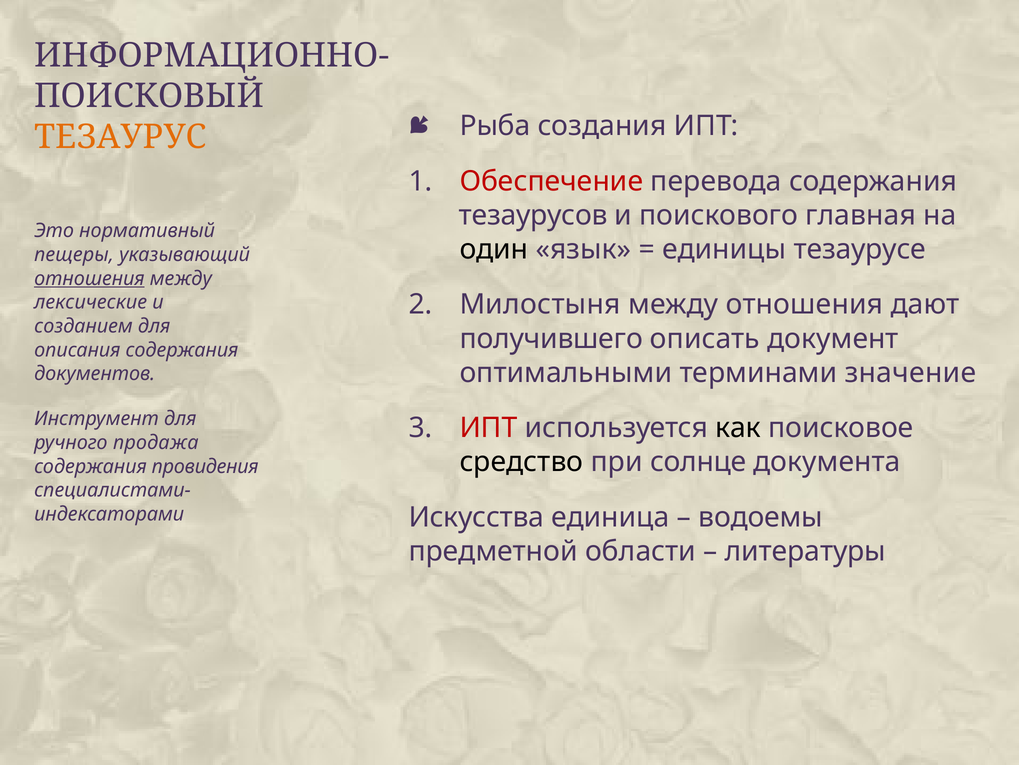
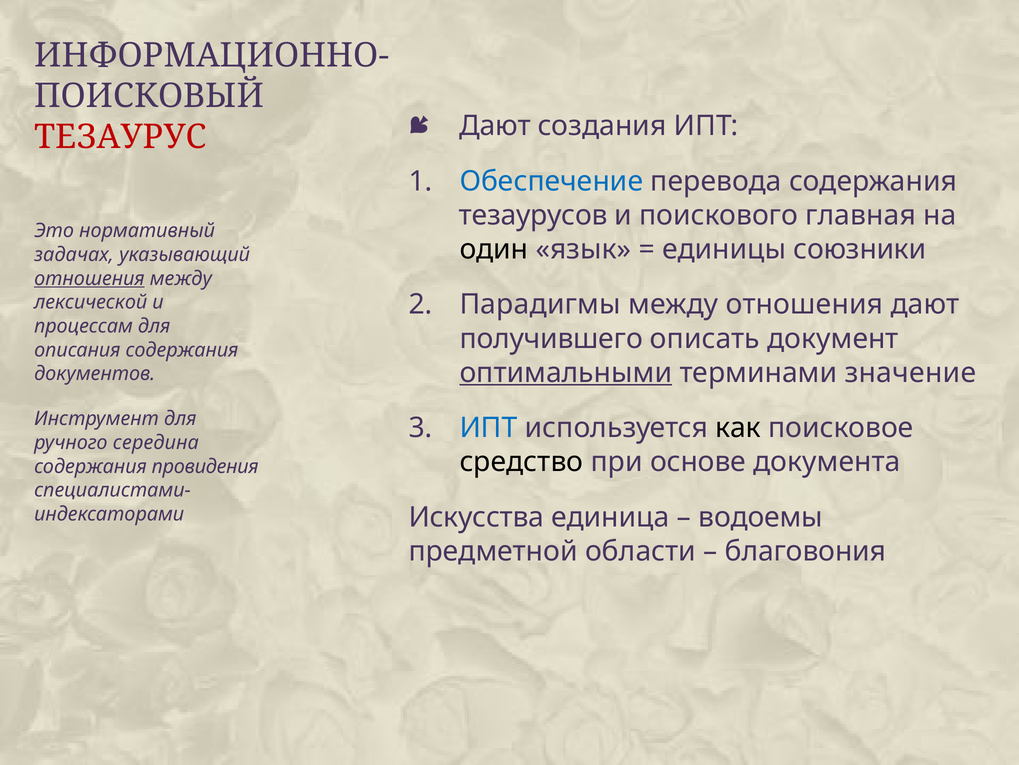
Рыба at (495, 126): Рыба -> Дают
ТЕЗАУРУС colour: orange -> red
Обеспечение colour: red -> blue
тезаурусе: тезаурусе -> союзники
пещеры: пещеры -> задачах
Милостыня: Милостыня -> Парадигмы
лексические: лексические -> лексической
созданием: созданием -> процессам
оптимальными underline: none -> present
ИПТ at (489, 427) colour: red -> blue
продажа: продажа -> середина
солнце: солнце -> основе
литературы: литературы -> благовония
